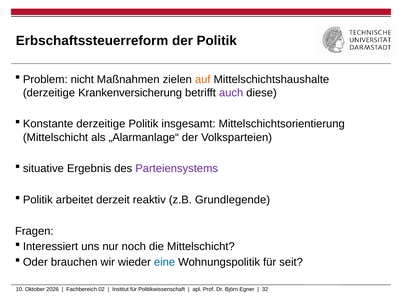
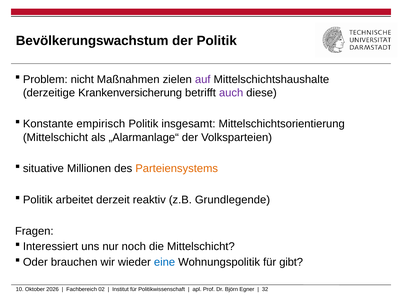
Erbschaftssteuerreform: Erbschaftssteuerreform -> Bevölkerungswachstum
auf colour: orange -> purple
derzeitige at (101, 124): derzeitige -> empirisch
Ergebnis: Ergebnis -> Millionen
Parteiensystems colour: purple -> orange
seit: seit -> gibt
